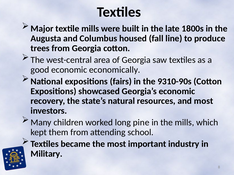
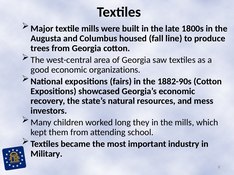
economically: economically -> organizations
9310-90s: 9310-90s -> 1882-90s
and most: most -> mess
pine: pine -> they
